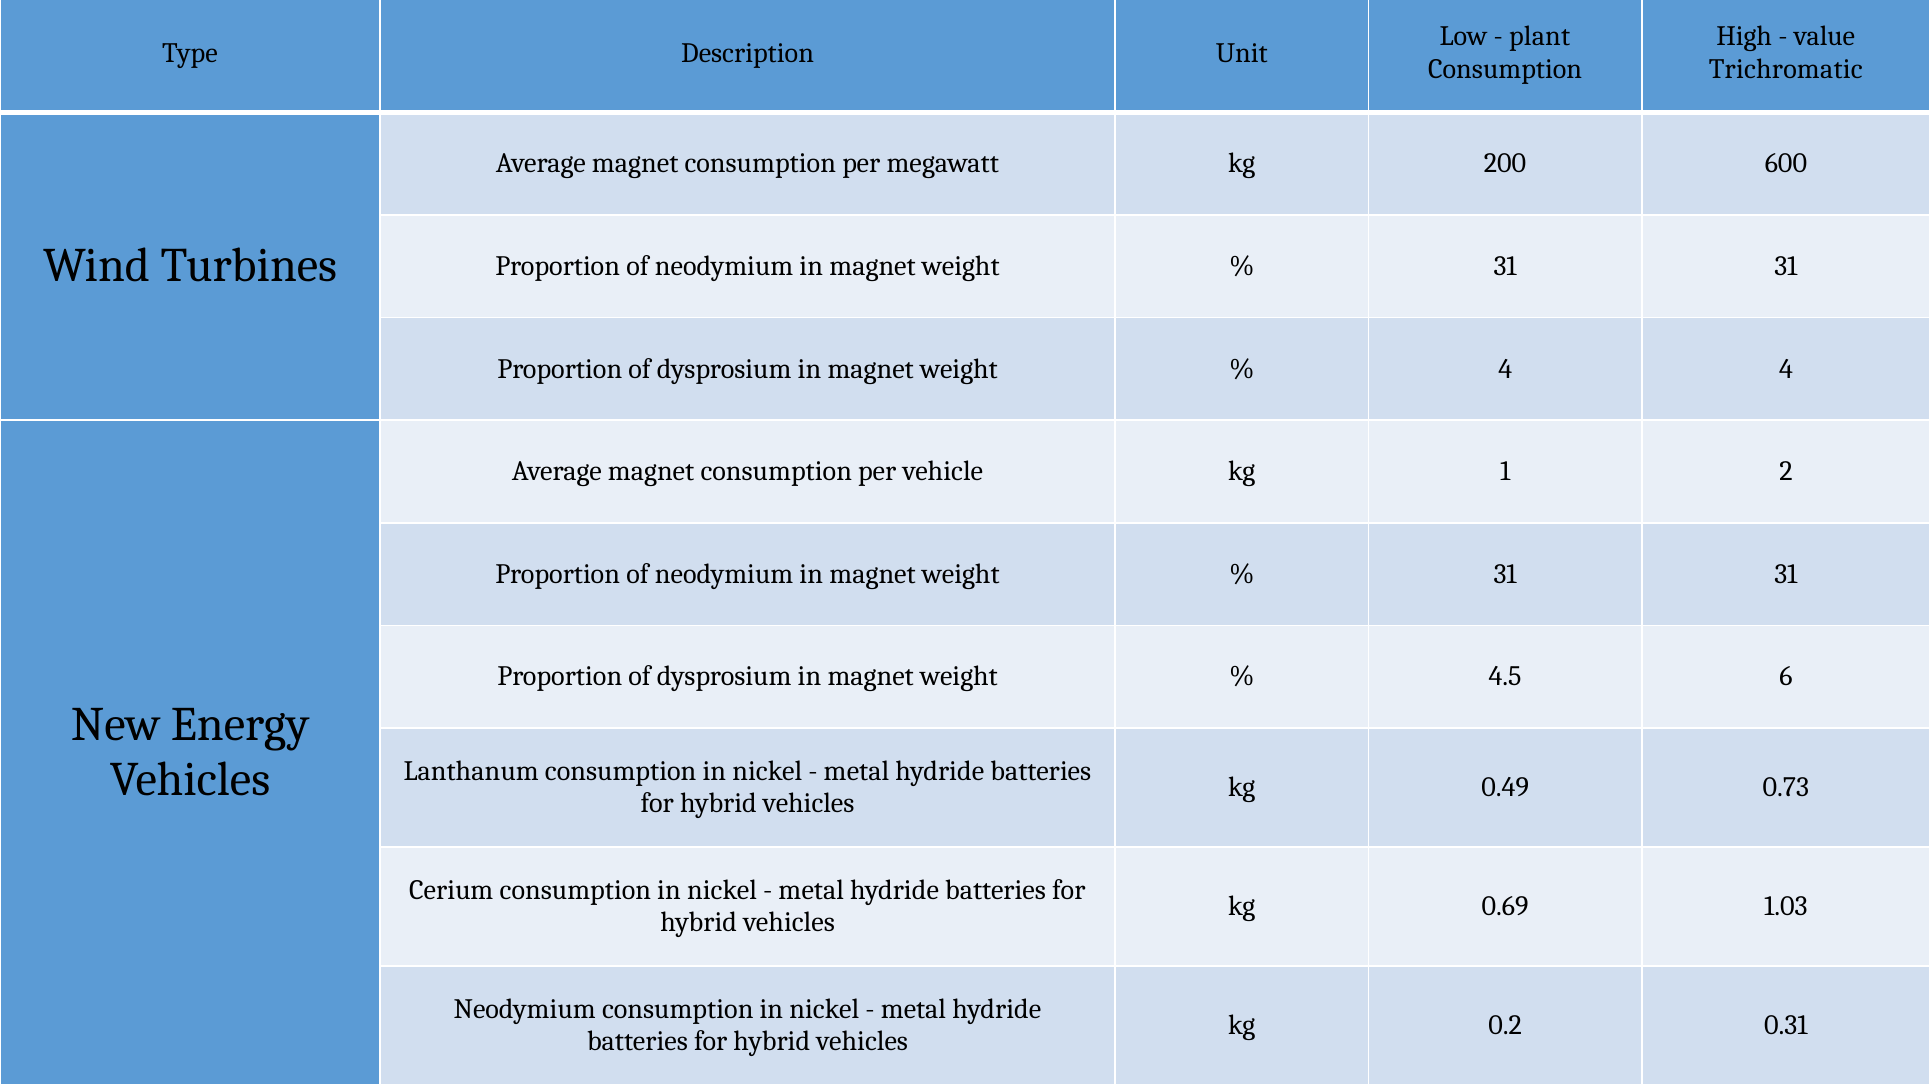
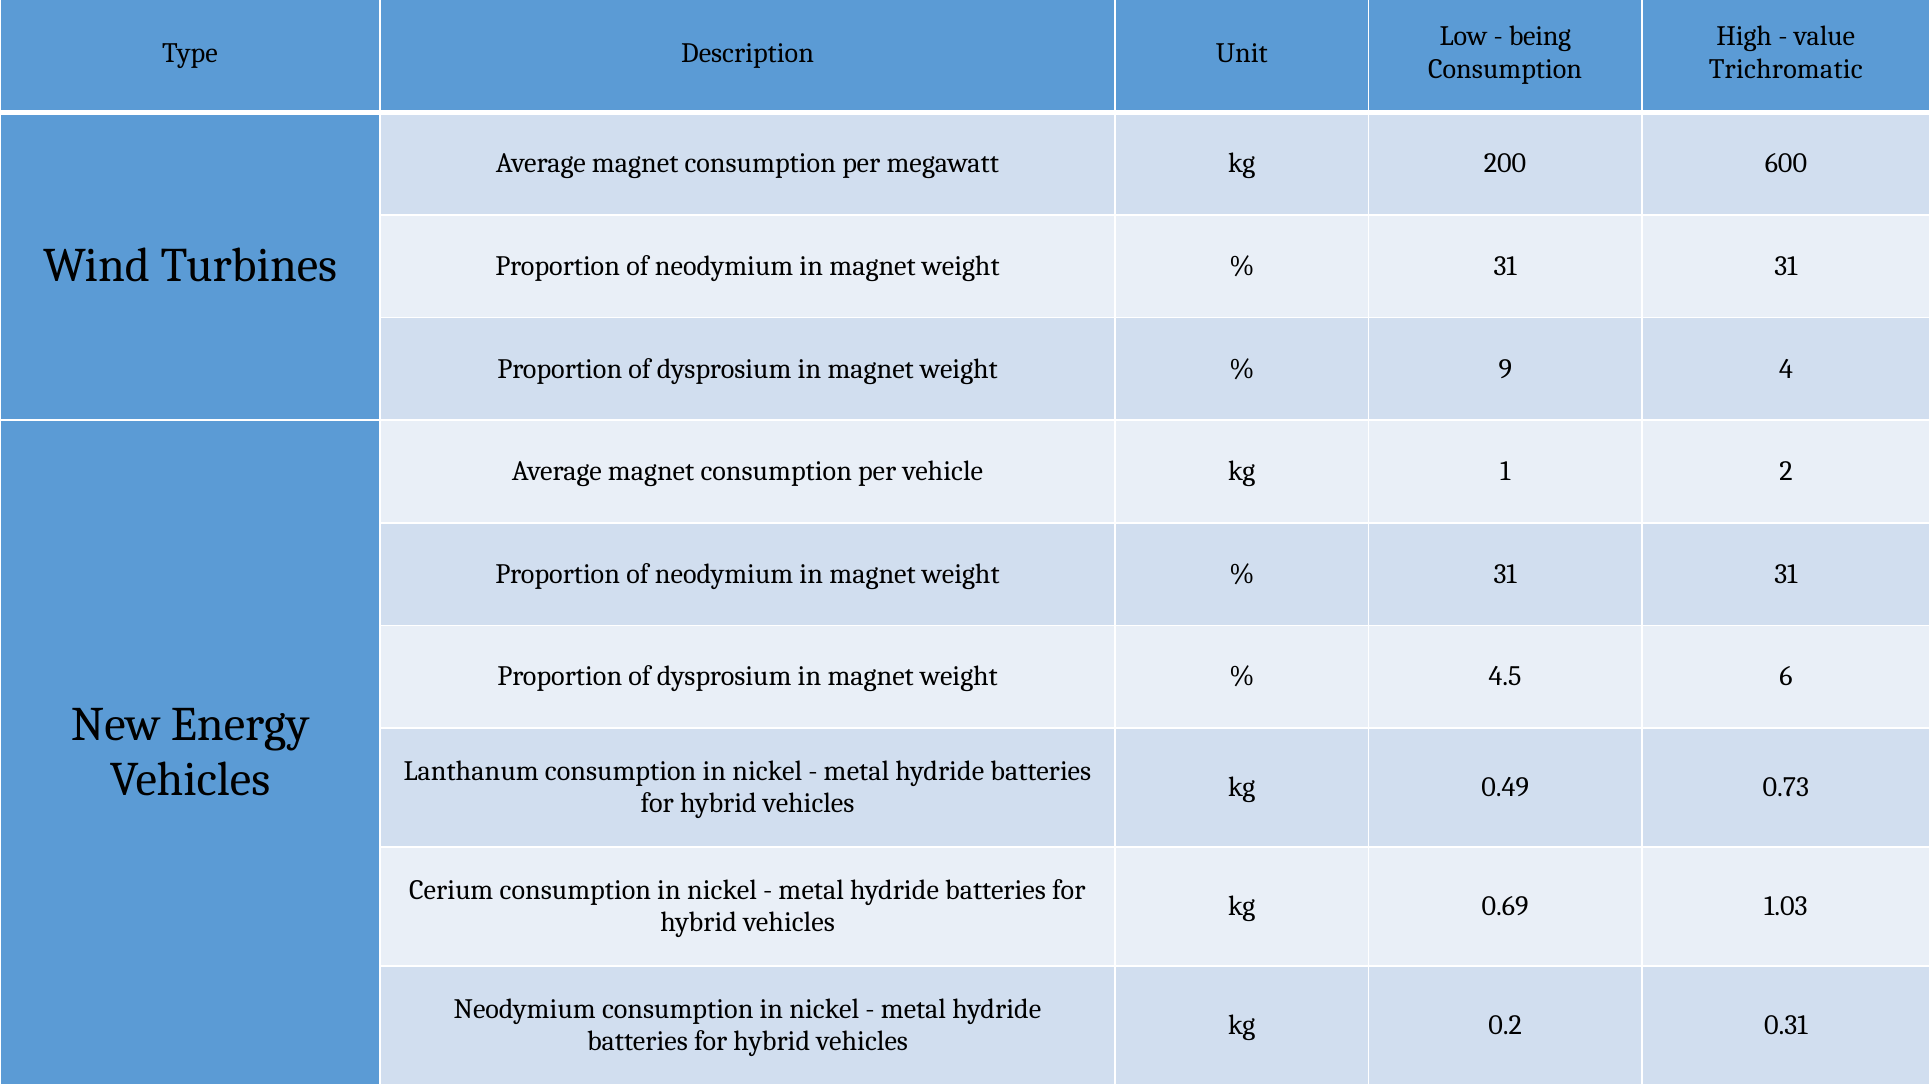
plant: plant -> being
4 at (1505, 369): 4 -> 9
